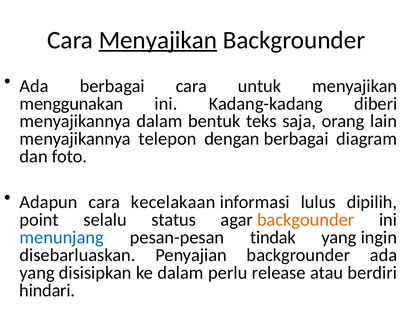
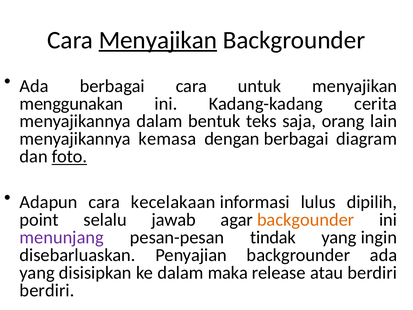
diberi: diberi -> cerita
telepon: telepon -> kemasa
foto underline: none -> present
status: status -> jawab
menunjang colour: blue -> purple
perlu: perlu -> maka
hindari at (47, 290): hindari -> berdiri
